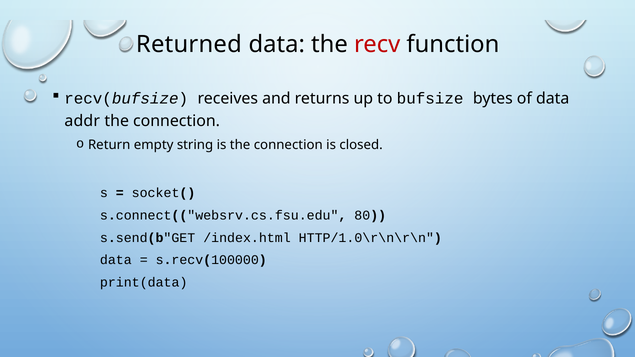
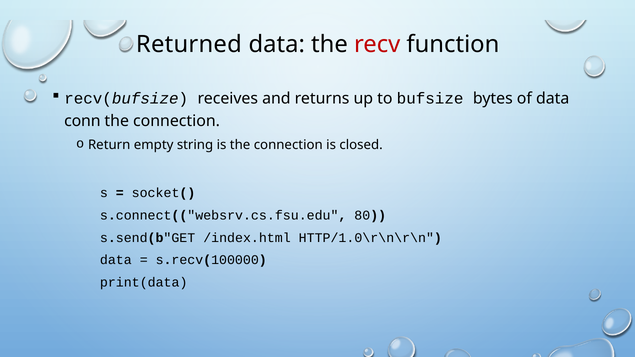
addr: addr -> conn
